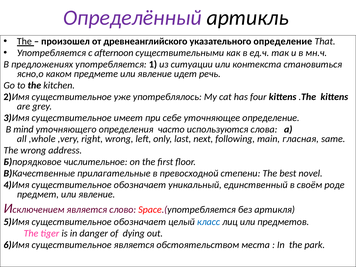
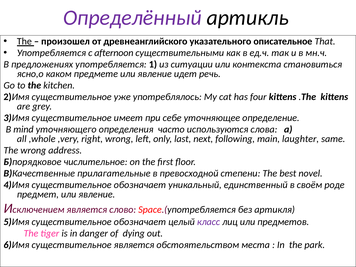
указательного определение: определение -> описательное
гласная: гласная -> laughter
класс colour: blue -> purple
